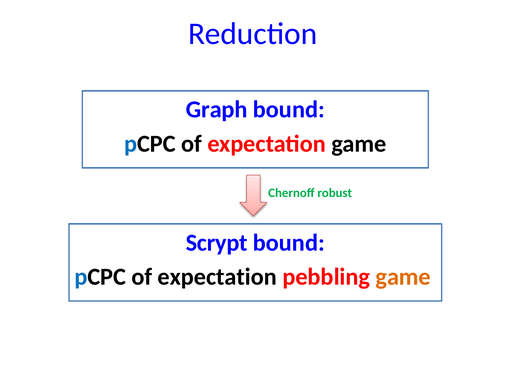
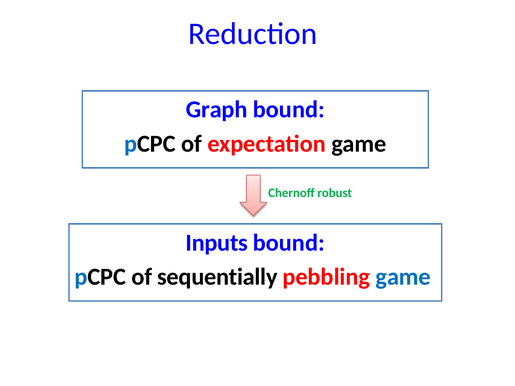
Scrypt: Scrypt -> Inputs
expectation at (217, 277): expectation -> sequentially
game at (403, 277) colour: orange -> blue
